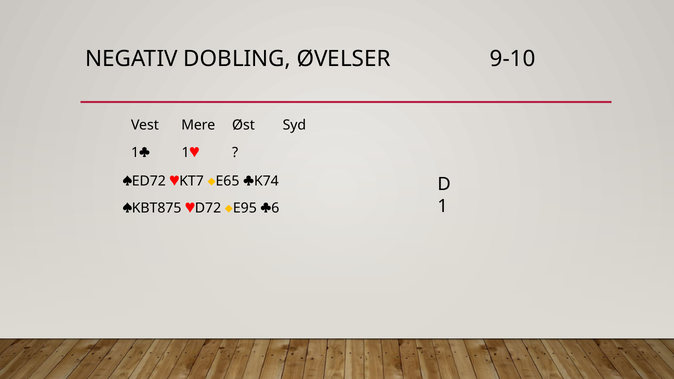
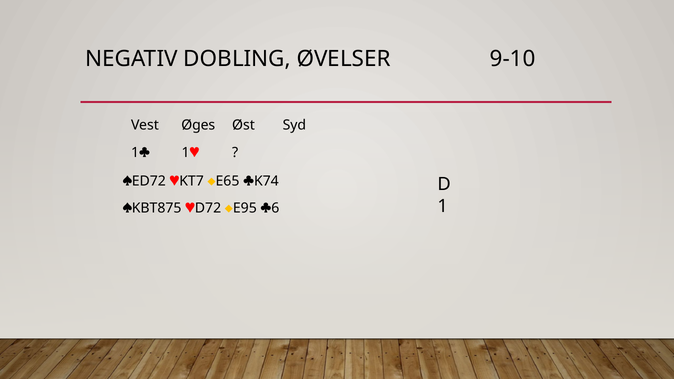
Mere: Mere -> Øges
